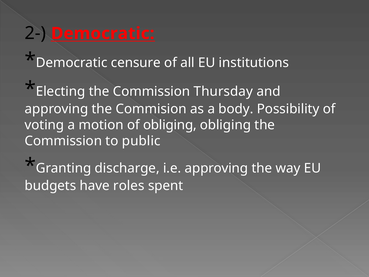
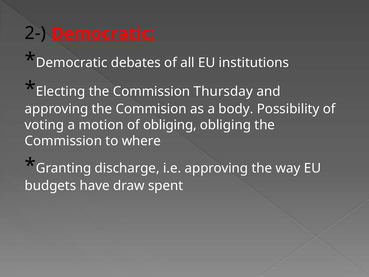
censure: censure -> debates
public: public -> where
roles: roles -> draw
